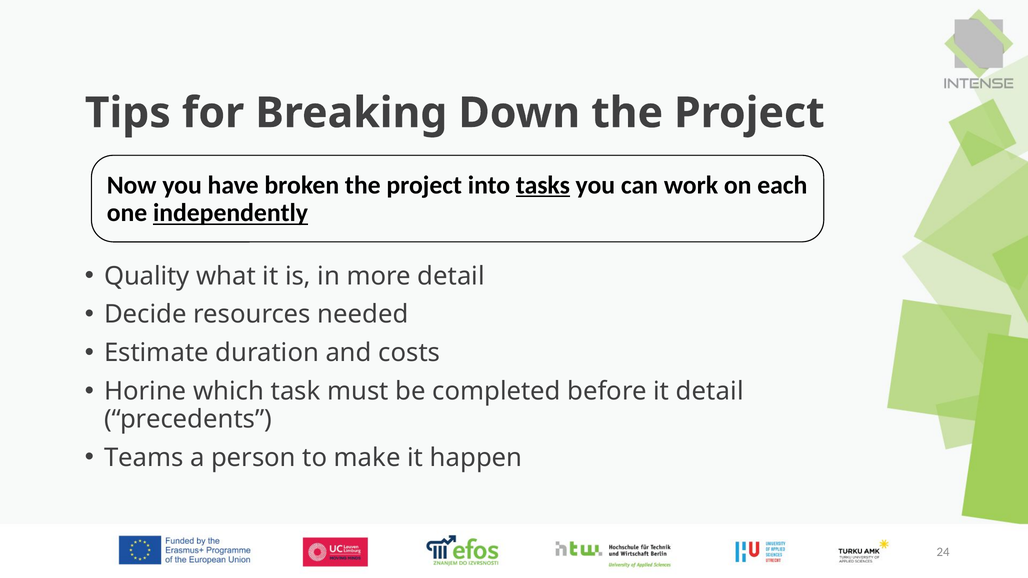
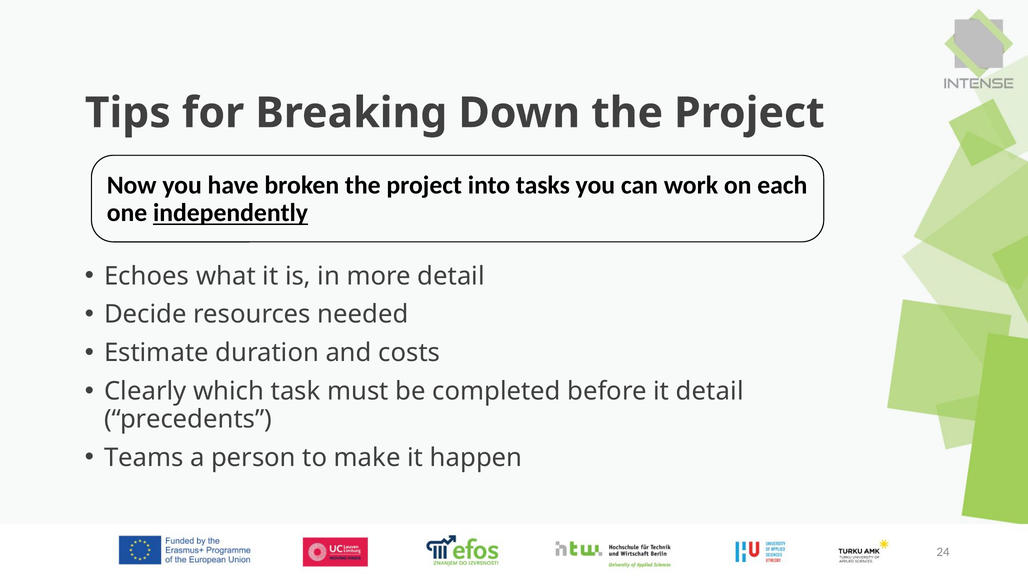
tasks underline: present -> none
Quality: Quality -> Echoes
Horine: Horine -> Clearly
